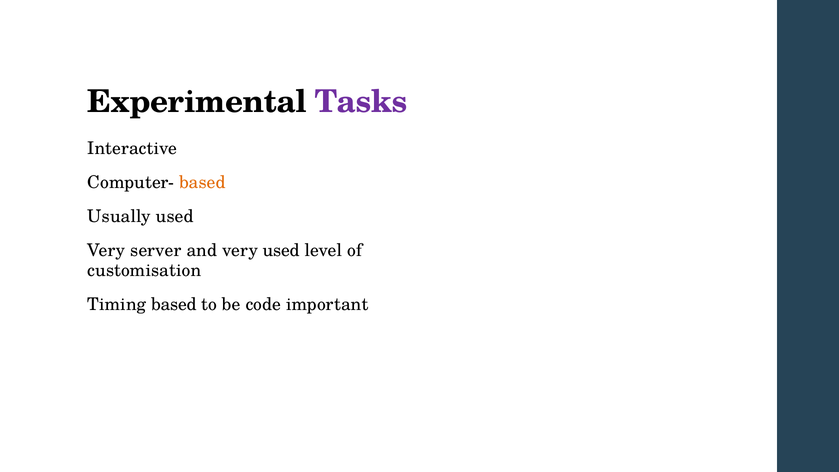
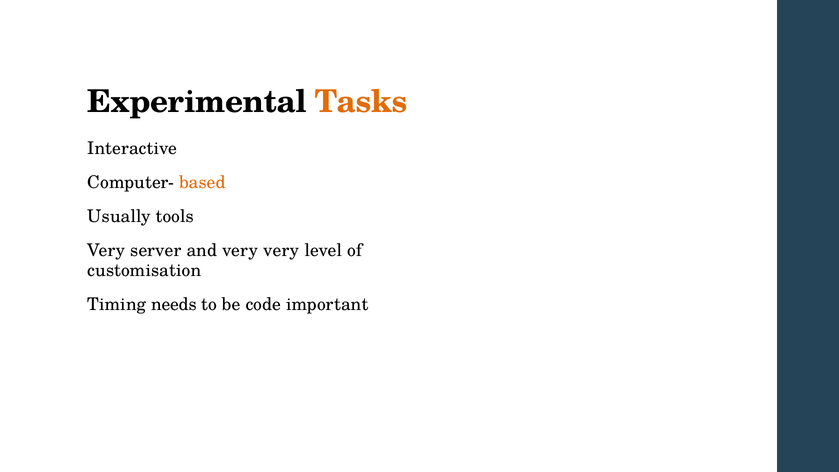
Tasks colour: purple -> orange
Usually used: used -> tools
very used: used -> very
Timing based: based -> needs
